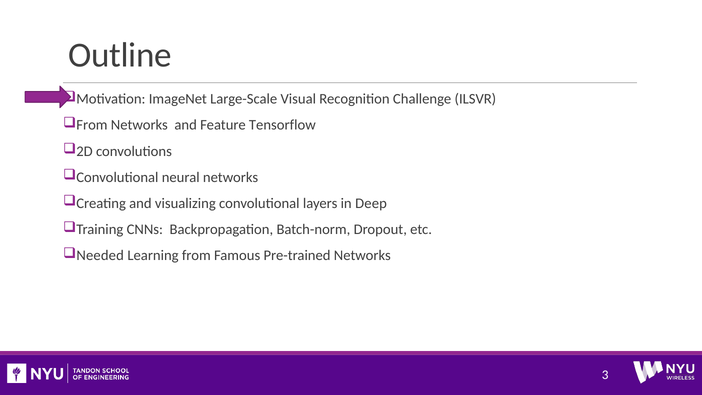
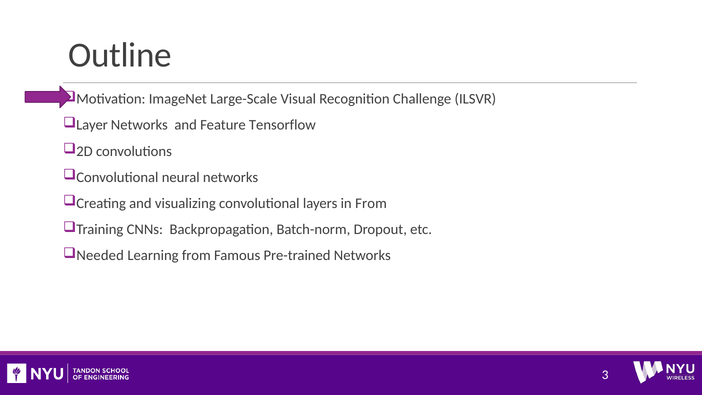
From at (92, 125): From -> Layer
in Deep: Deep -> From
